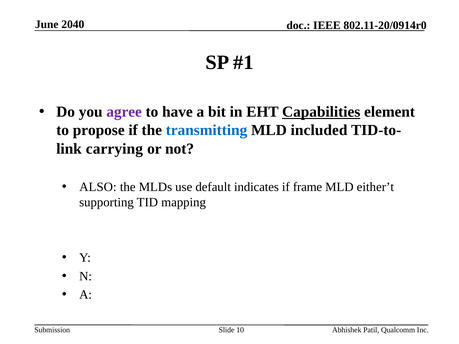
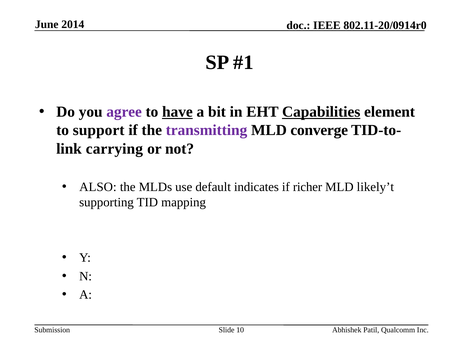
2040: 2040 -> 2014
have underline: none -> present
propose: propose -> support
transmitting colour: blue -> purple
included: included -> converge
frame: frame -> richer
either’t: either’t -> likely’t
